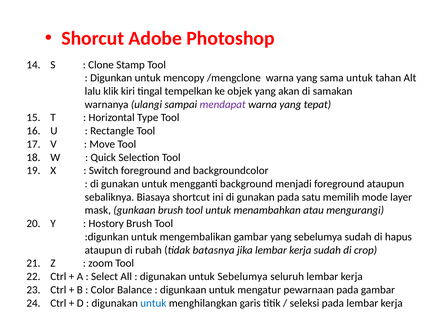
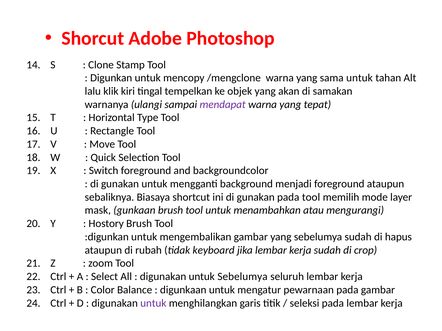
pada satu: satu -> tool
batasnya: batasnya -> keyboard
untuk at (153, 303) colour: blue -> purple
